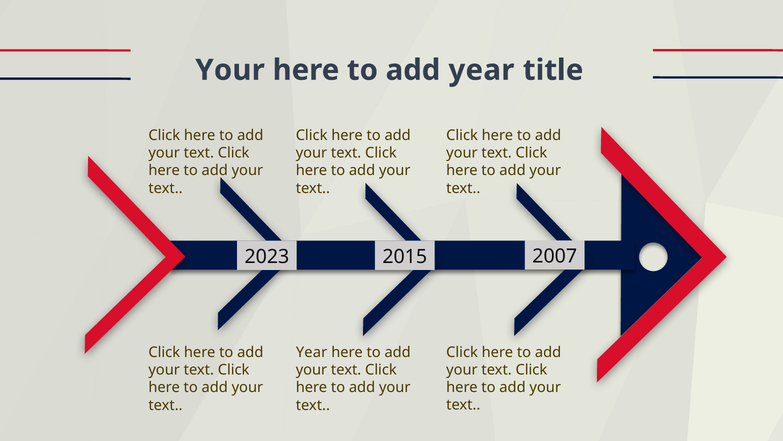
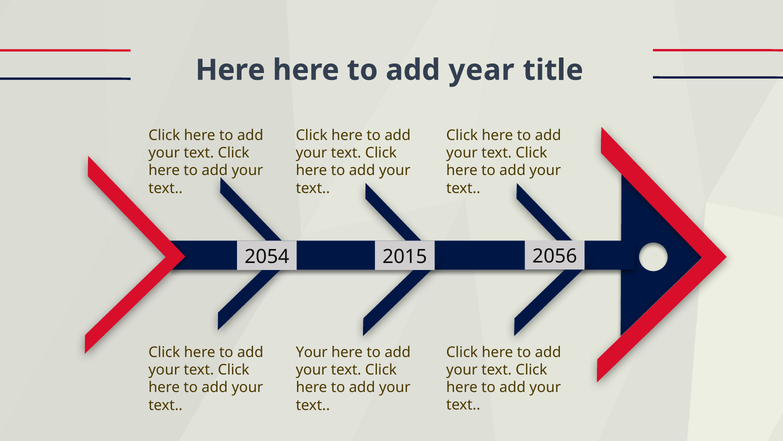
Your at (230, 70): Your -> Here
2023: 2023 -> 2054
2007: 2007 -> 2056
Year at (312, 352): Year -> Your
